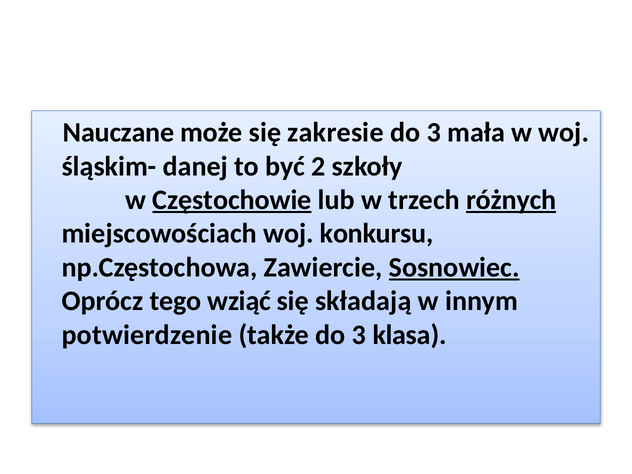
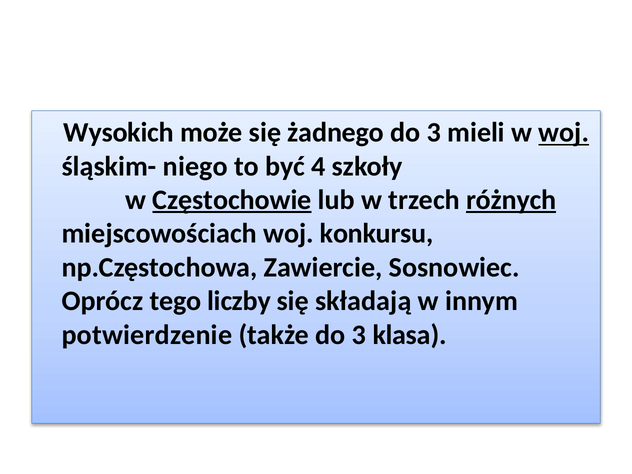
Nauczane: Nauczane -> Wysokich
zakresie: zakresie -> żadnego
mała: mała -> mieli
woj at (564, 133) underline: none -> present
danej: danej -> niego
2: 2 -> 4
Sosnowiec underline: present -> none
wziąć: wziąć -> liczby
